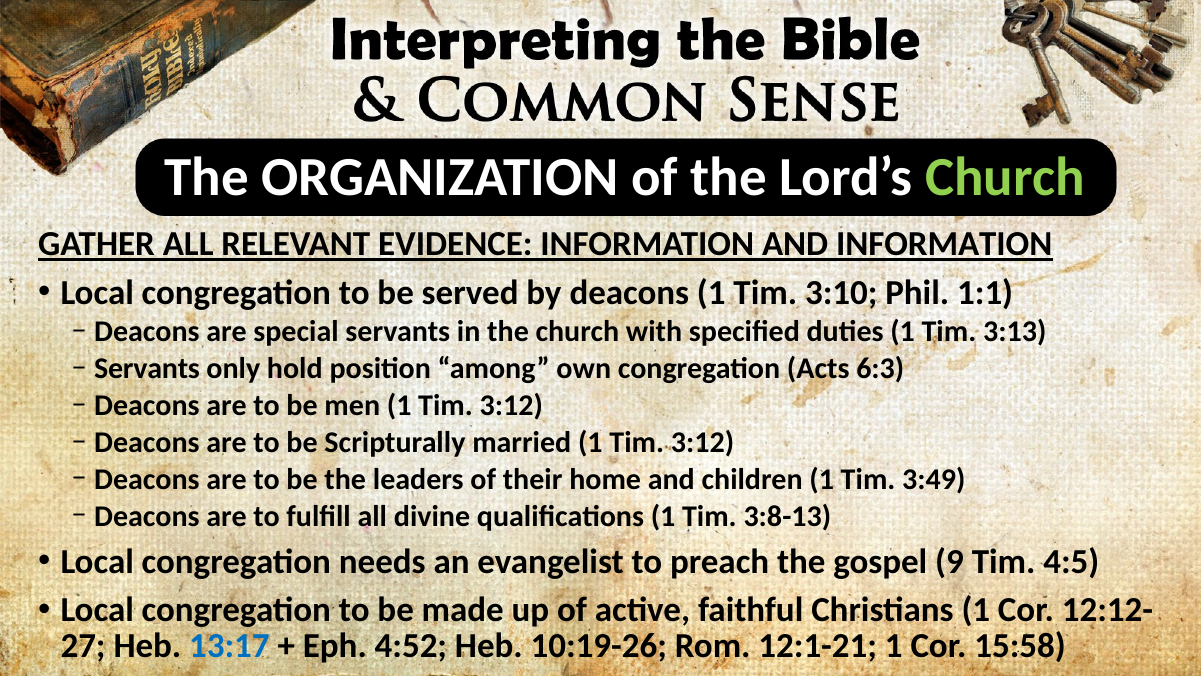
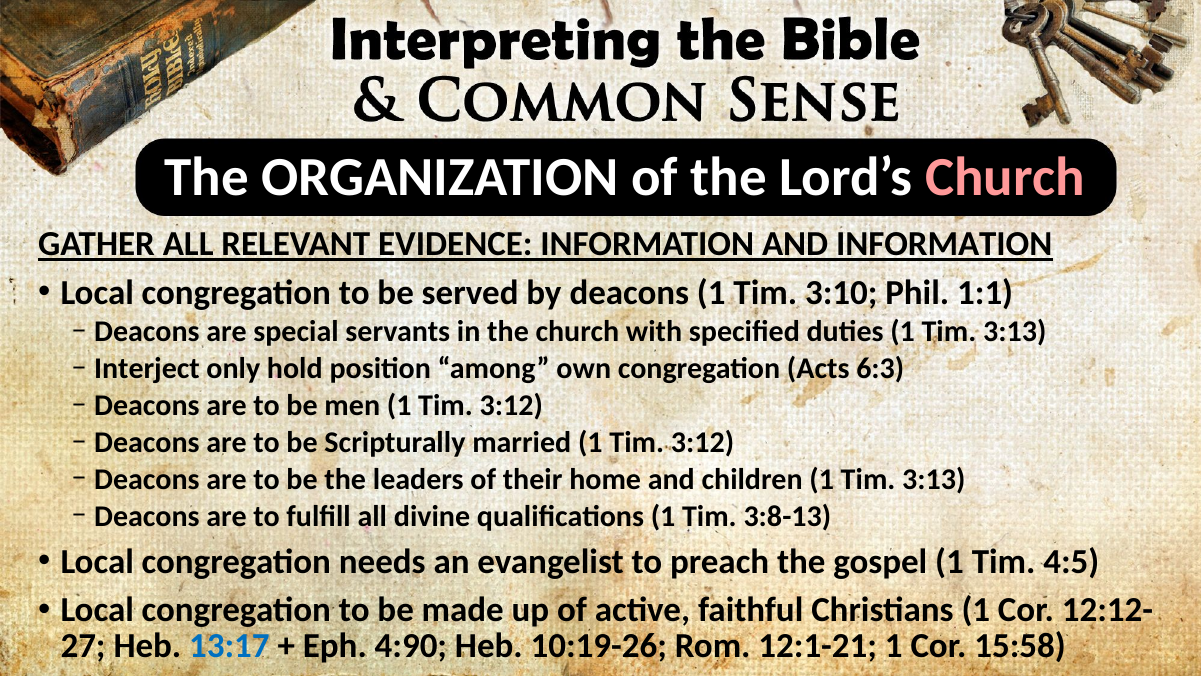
Church at (1005, 177) colour: light green -> pink
Servants at (147, 369): Servants -> Interject
children 1 Tim 3:49: 3:49 -> 3:13
gospel 9: 9 -> 1
4:52: 4:52 -> 4:90
